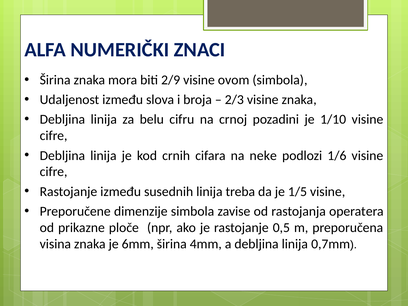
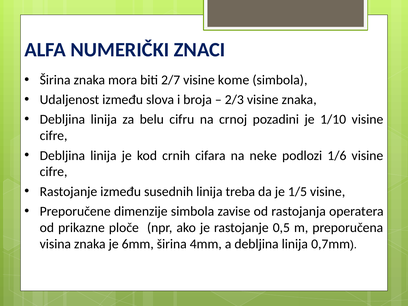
2/9: 2/9 -> 2/7
ovom: ovom -> kome
